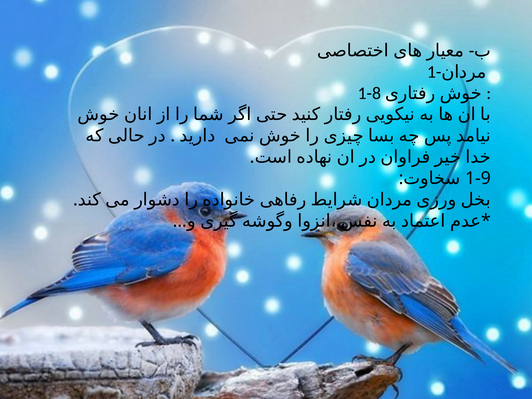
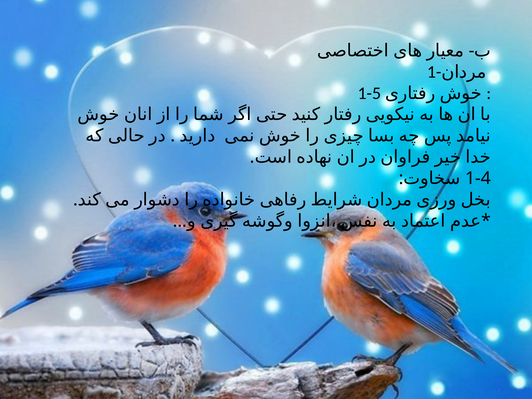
1-8: 1-8 -> 1-5
1-9: 1-9 -> 1-4
